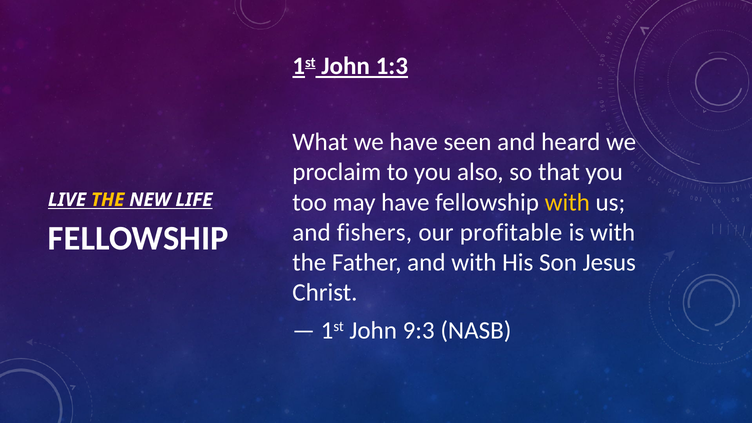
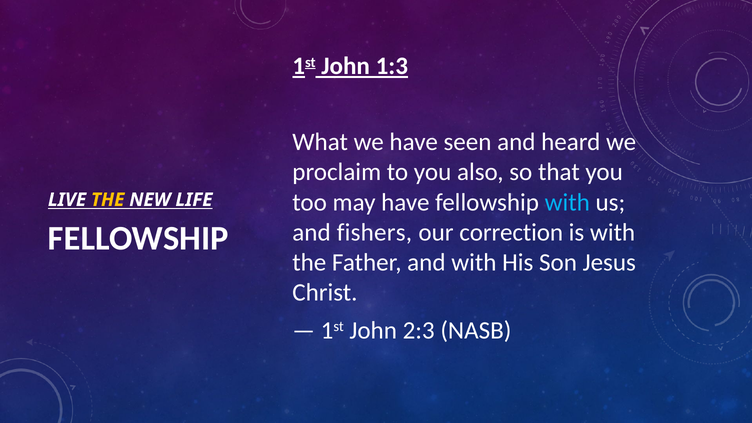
with at (567, 202) colour: yellow -> light blue
profitable: profitable -> correction
9:3: 9:3 -> 2:3
